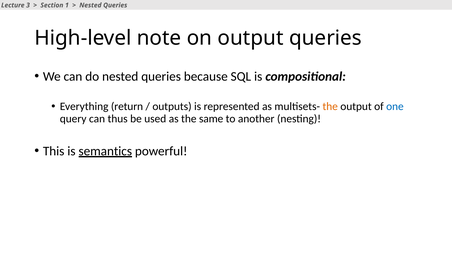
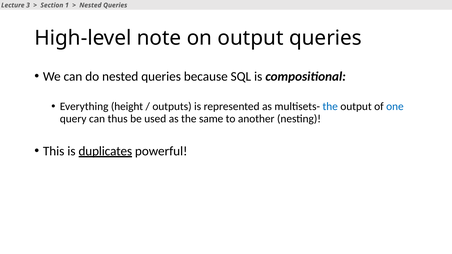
return: return -> height
the at (330, 107) colour: orange -> blue
semantics: semantics -> duplicates
